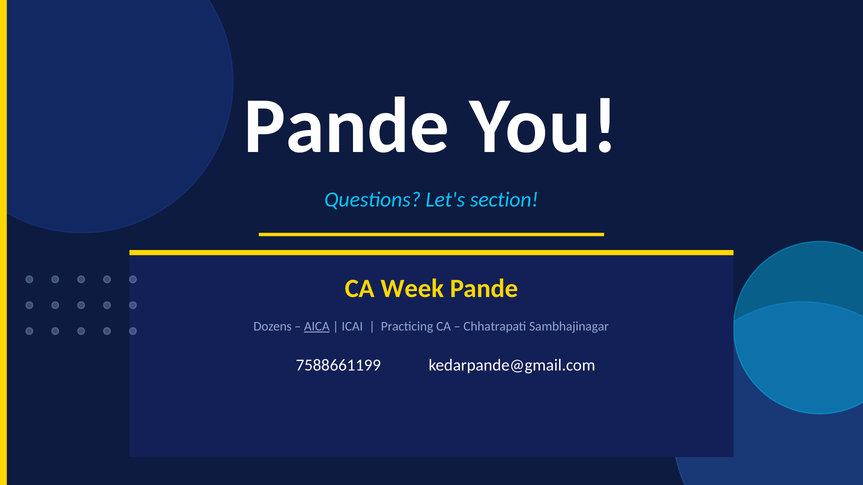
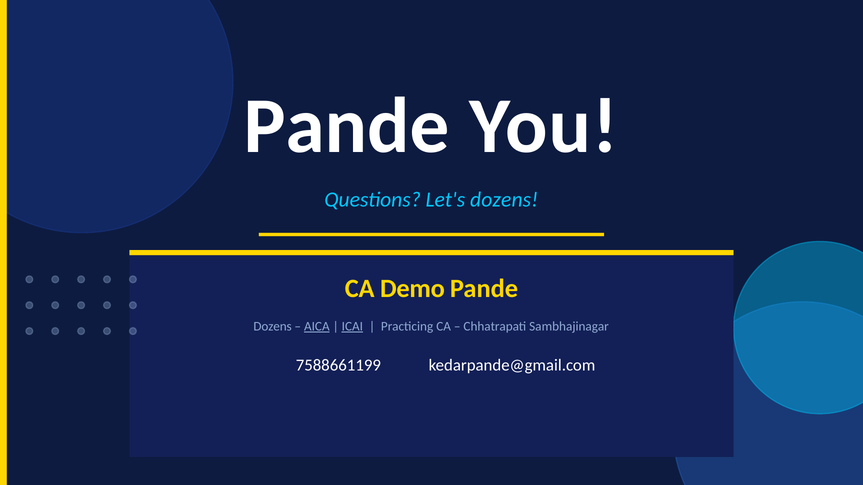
Let's section: section -> dozens
Week: Week -> Demo
ICAI underline: none -> present
